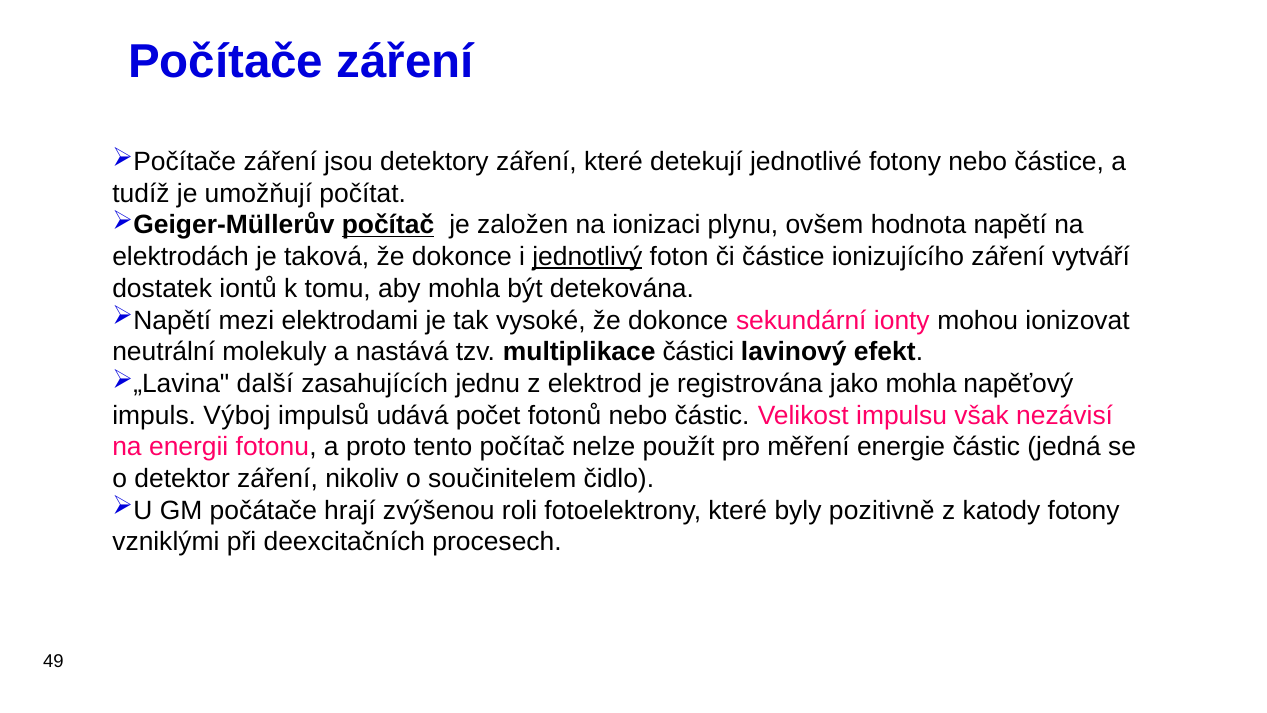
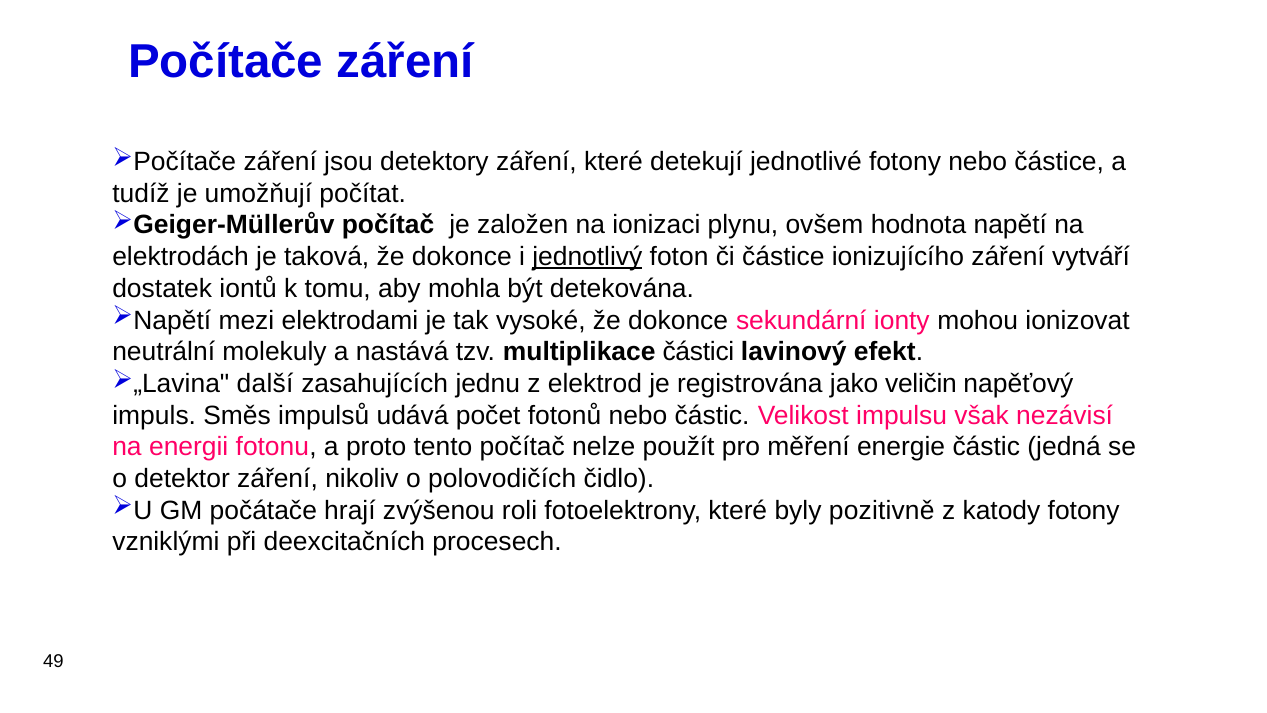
počítač at (388, 225) underline: present -> none
jako mohla: mohla -> veličin
Výboj: Výboj -> Směs
součinitelem: součinitelem -> polovodičích
